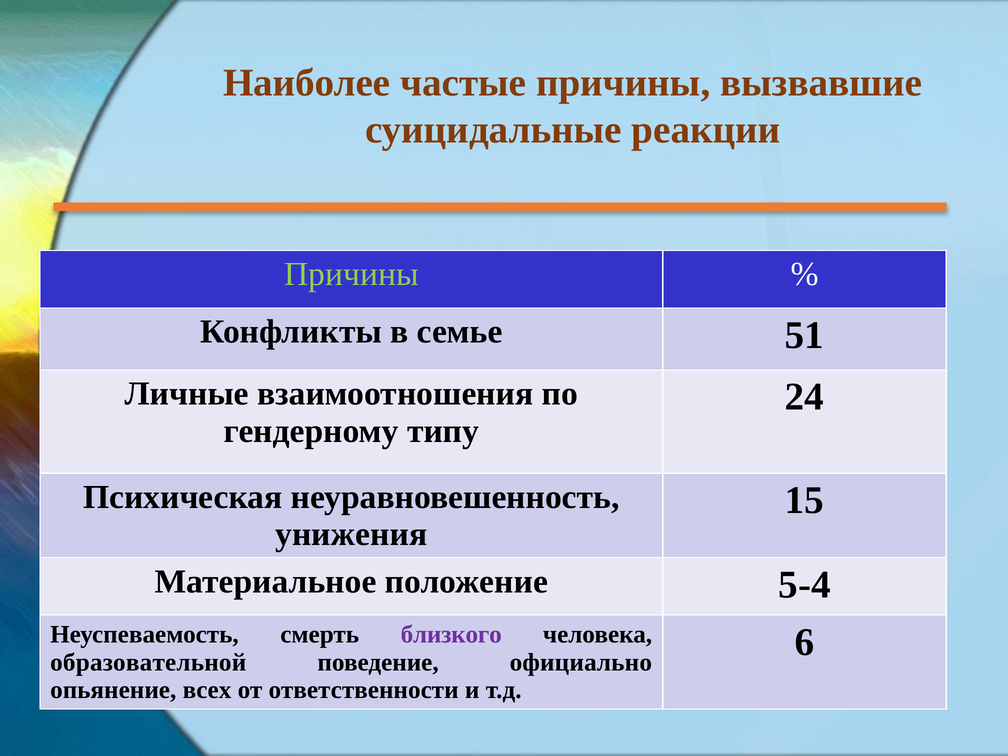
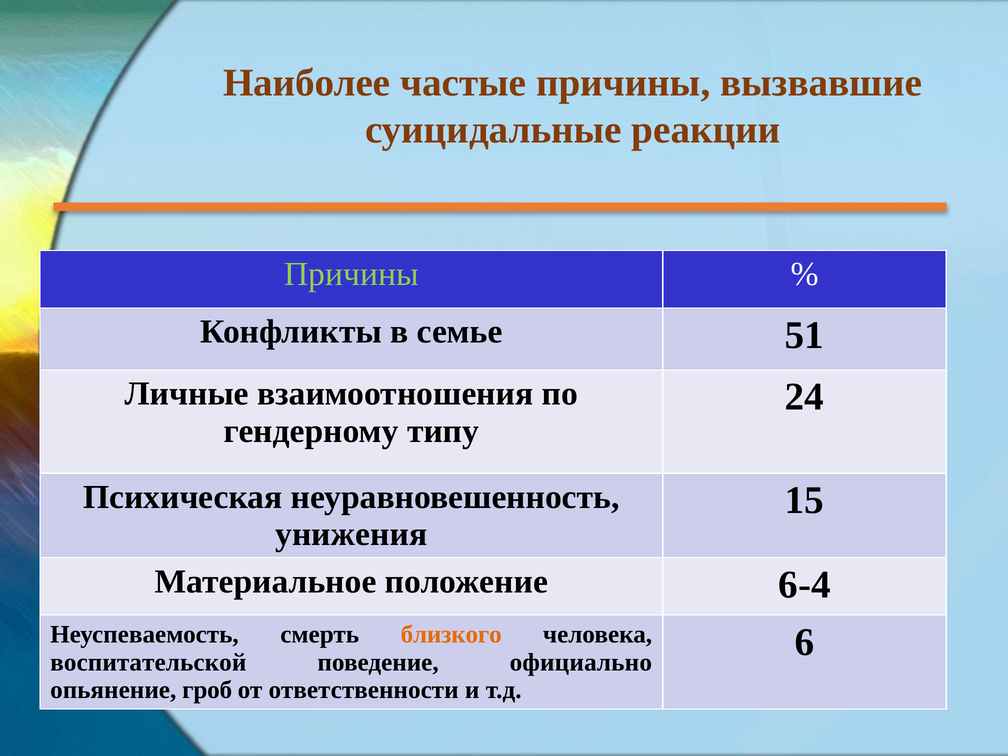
5-4: 5-4 -> 6-4
близкого colour: purple -> orange
образовательной: образовательной -> воспитательской
всех: всех -> гроб
